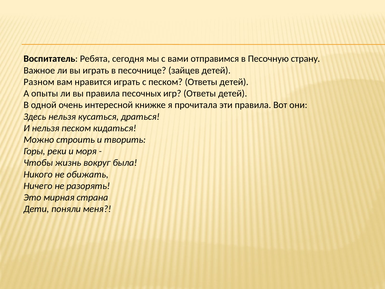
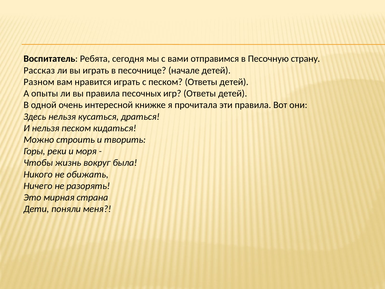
Важное: Важное -> Рассказ
зайцев: зайцев -> начале
